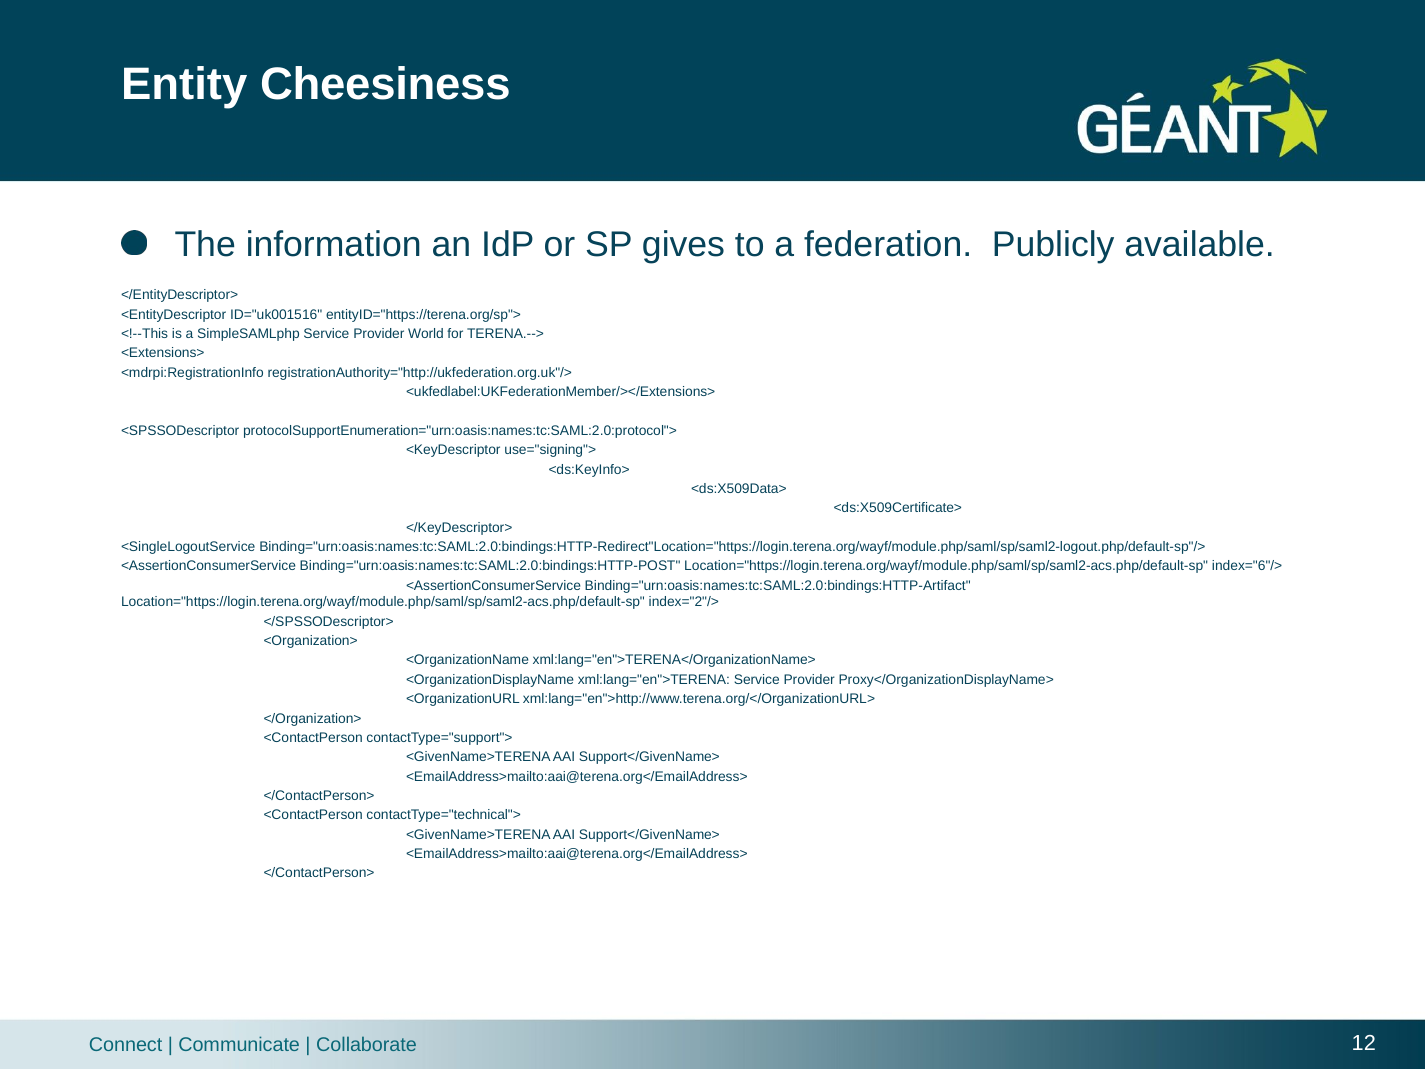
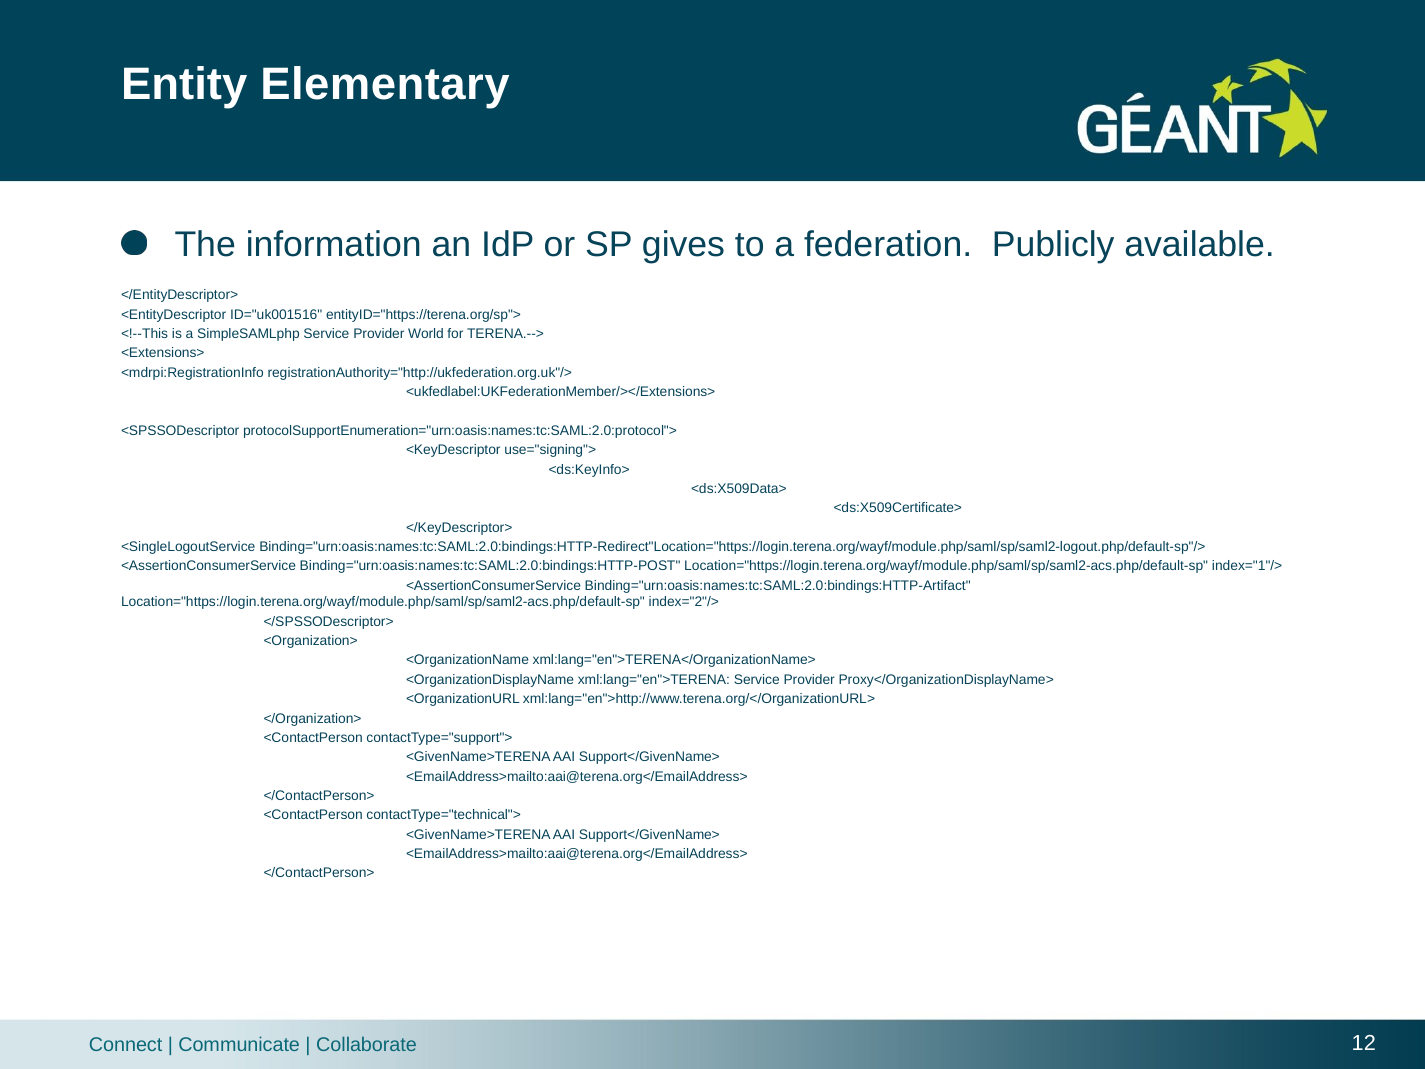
Cheesiness: Cheesiness -> Elementary
index="6"/>: index="6"/> -> index="1"/>
